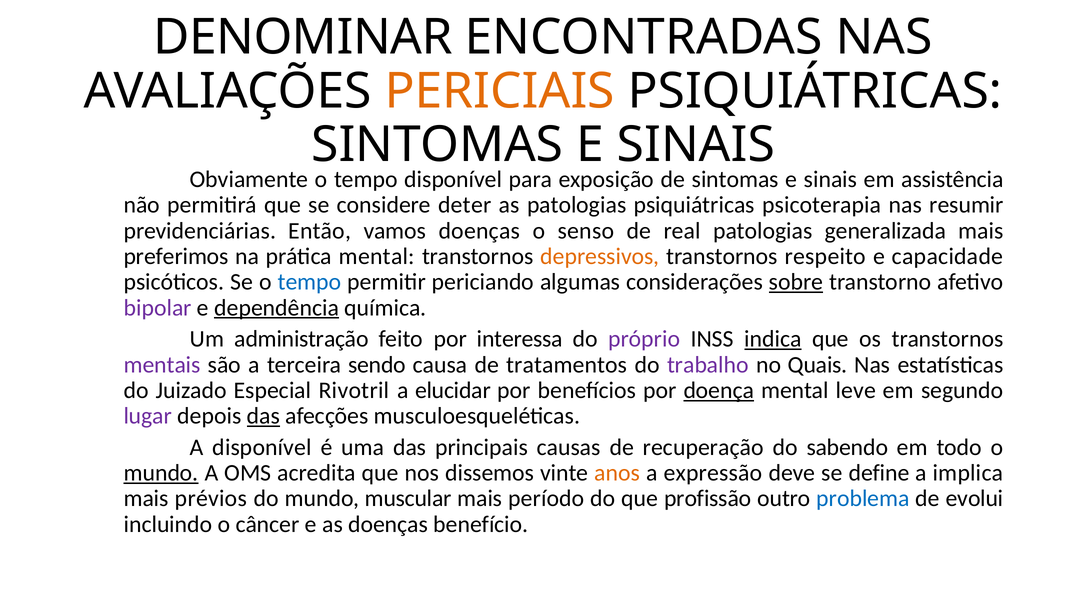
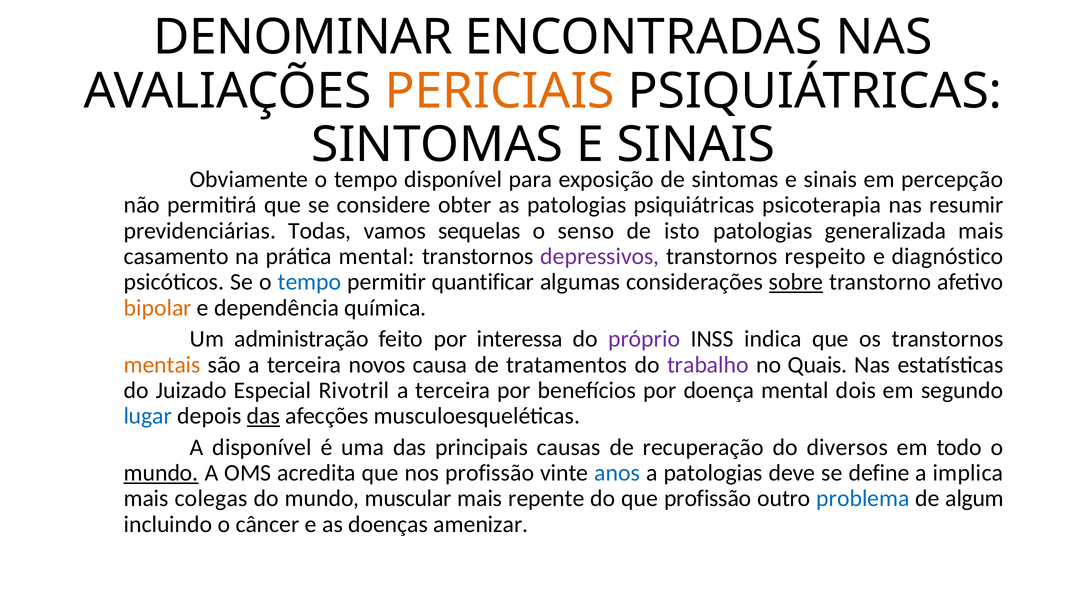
assistência: assistência -> percepção
deter: deter -> obter
Então: Então -> Todas
vamos doenças: doenças -> sequelas
real: real -> isto
preferimos: preferimos -> casamento
depressivos colour: orange -> purple
capacidade: capacidade -> diagnóstico
periciando: periciando -> quantificar
bipolar colour: purple -> orange
dependência underline: present -> none
indica underline: present -> none
mentais colour: purple -> orange
sendo: sendo -> novos
elucidar at (453, 391): elucidar -> terceira
doença underline: present -> none
leve: leve -> dois
lugar colour: purple -> blue
sabendo: sabendo -> diversos
nos dissemos: dissemos -> profissão
anos colour: orange -> blue
a expressão: expressão -> patologias
prévios: prévios -> colegas
período: período -> repente
evolui: evolui -> algum
benefício: benefício -> amenizar
